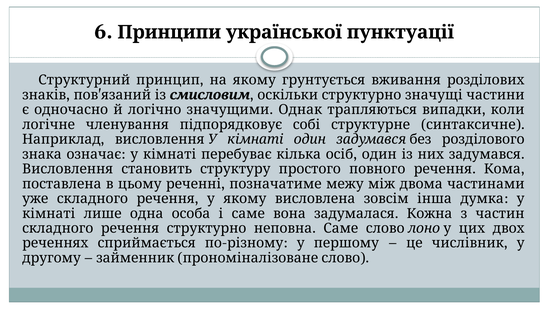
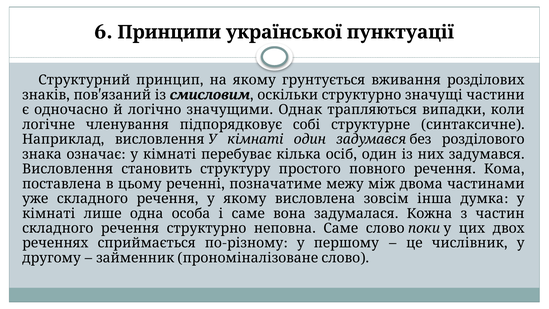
лоно: лоно -> поки
